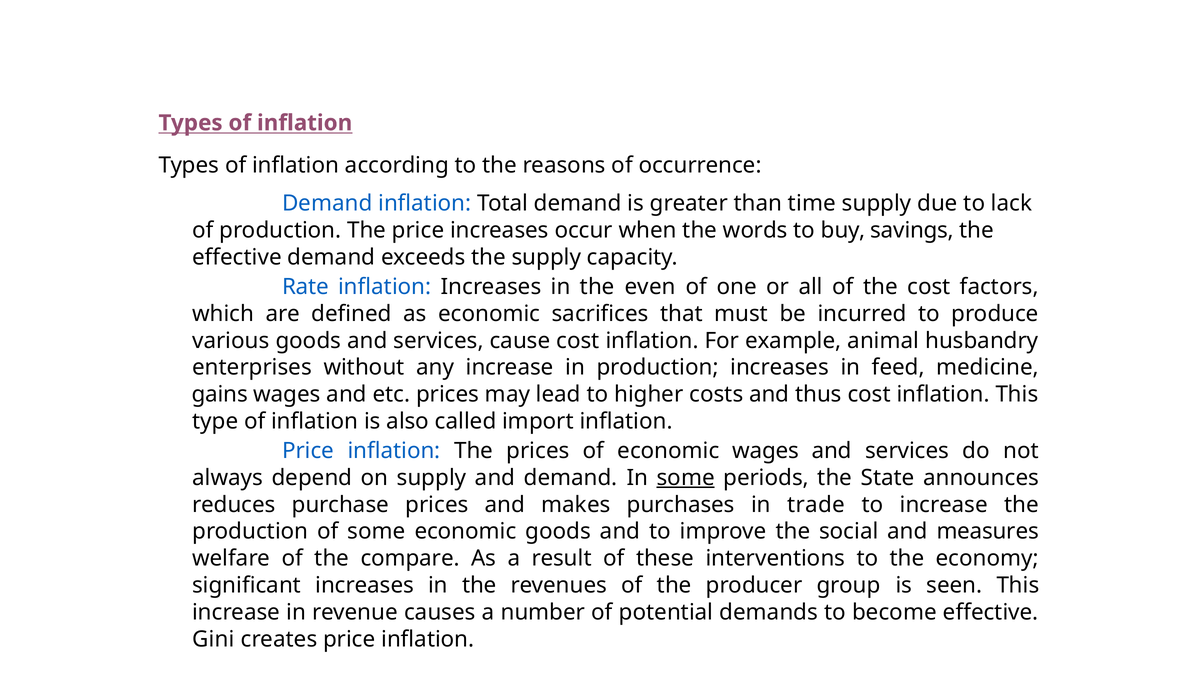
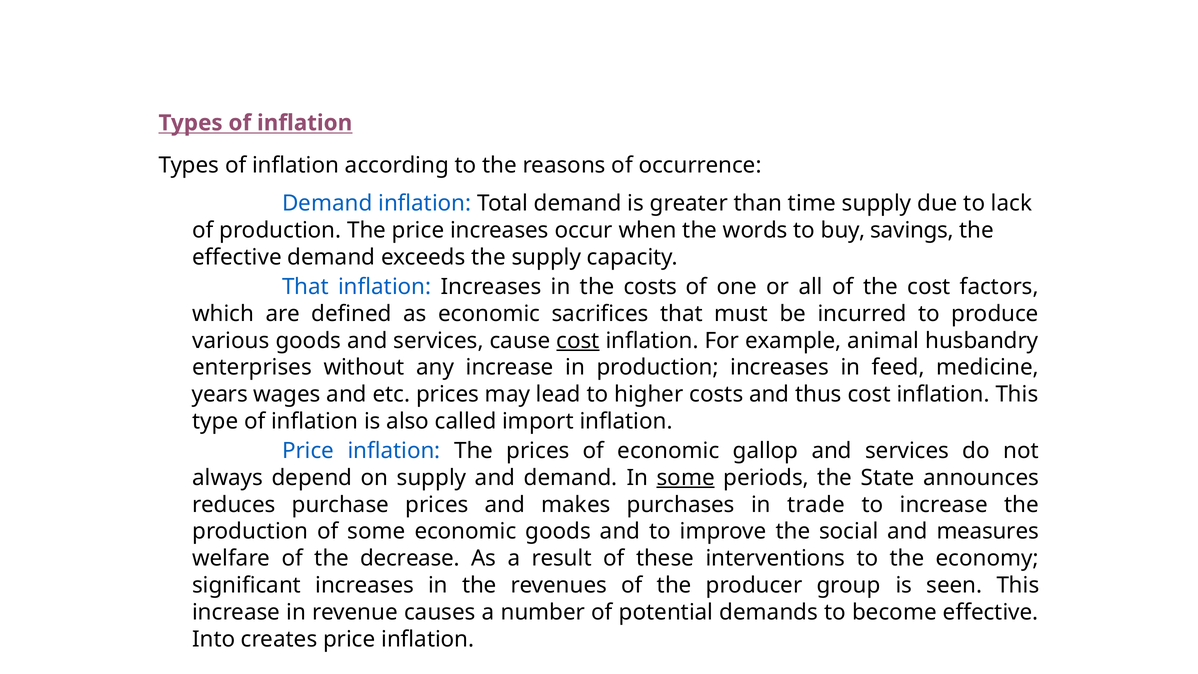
Rate at (305, 287): Rate -> That
the even: even -> costs
cost at (578, 341) underline: none -> present
gains: gains -> years
economic wages: wages -> gallop
compare: compare -> decrease
Gini: Gini -> Into
